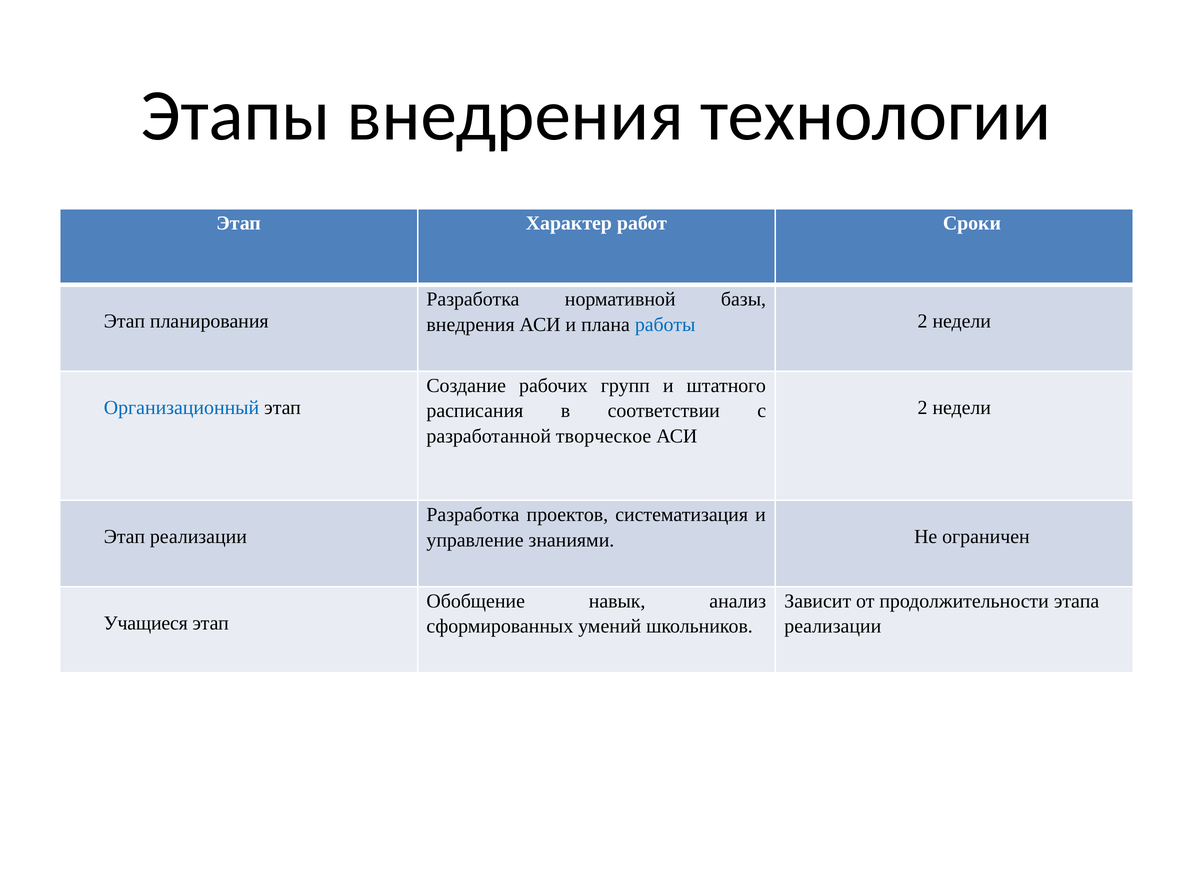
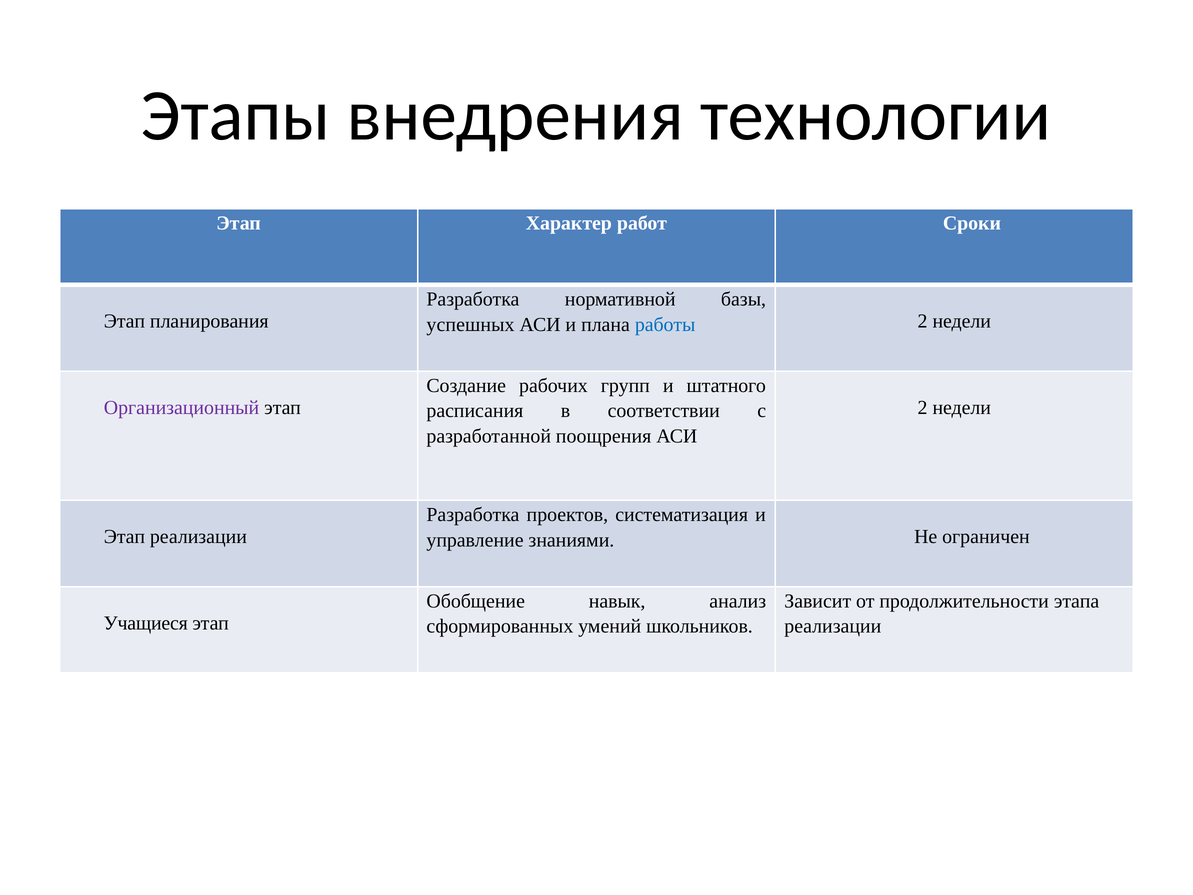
внедрения at (471, 325): внедрения -> успешных
Организационный colour: blue -> purple
творческое: творческое -> поощрения
